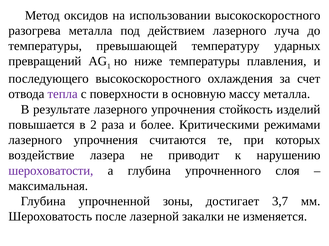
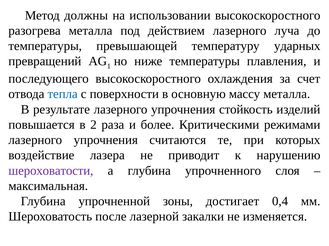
оксидов: оксидов -> должны
тепла colour: purple -> blue
3,7: 3,7 -> 0,4
